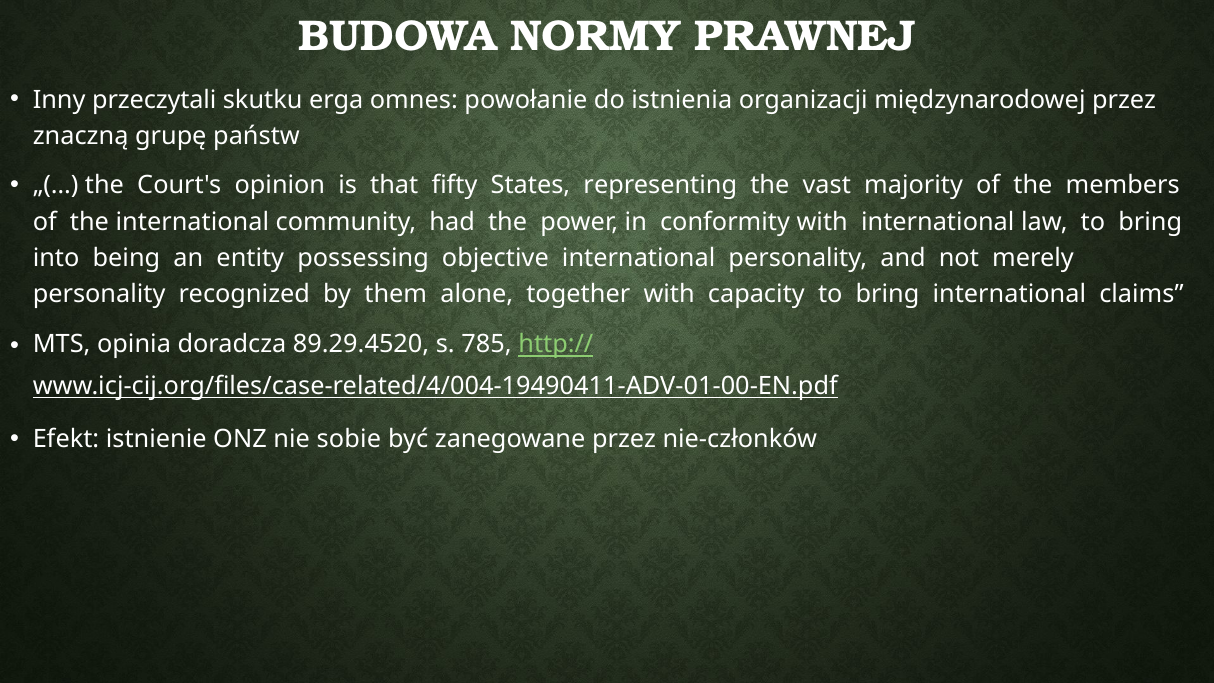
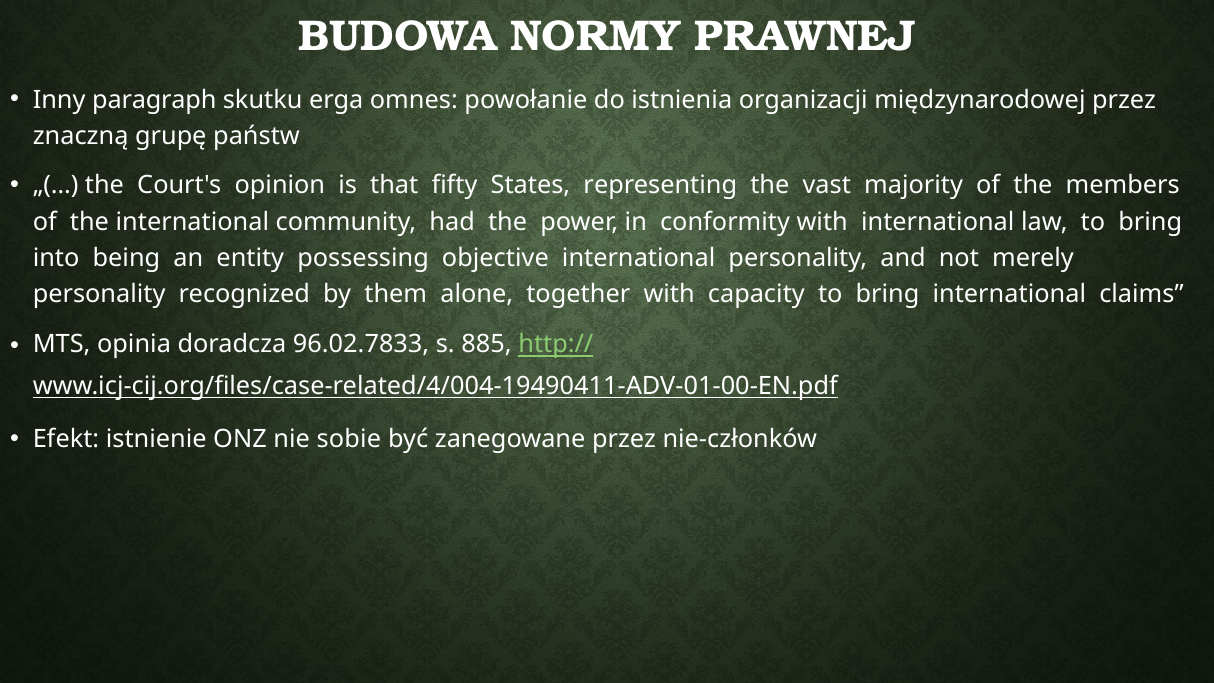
przeczytali: przeczytali -> paragraph
89.29.4520: 89.29.4520 -> 96.02.7833
785: 785 -> 885
